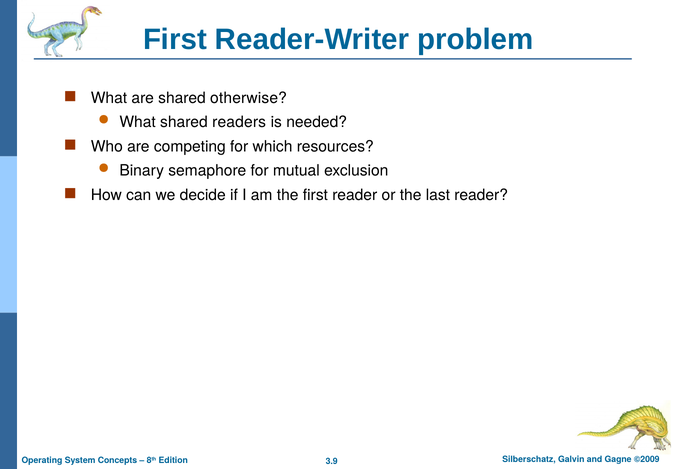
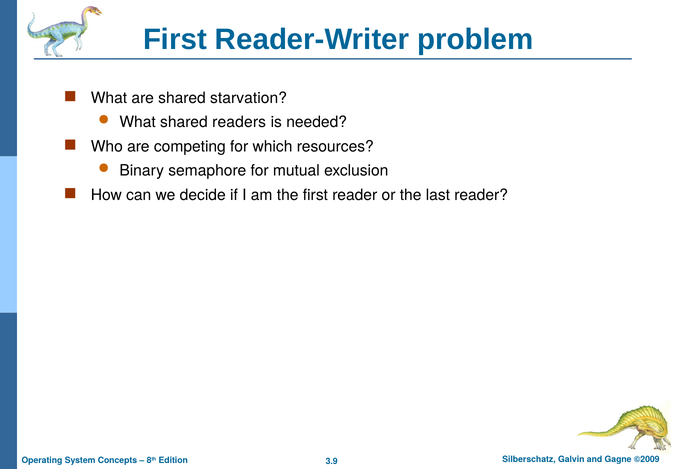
otherwise: otherwise -> starvation
